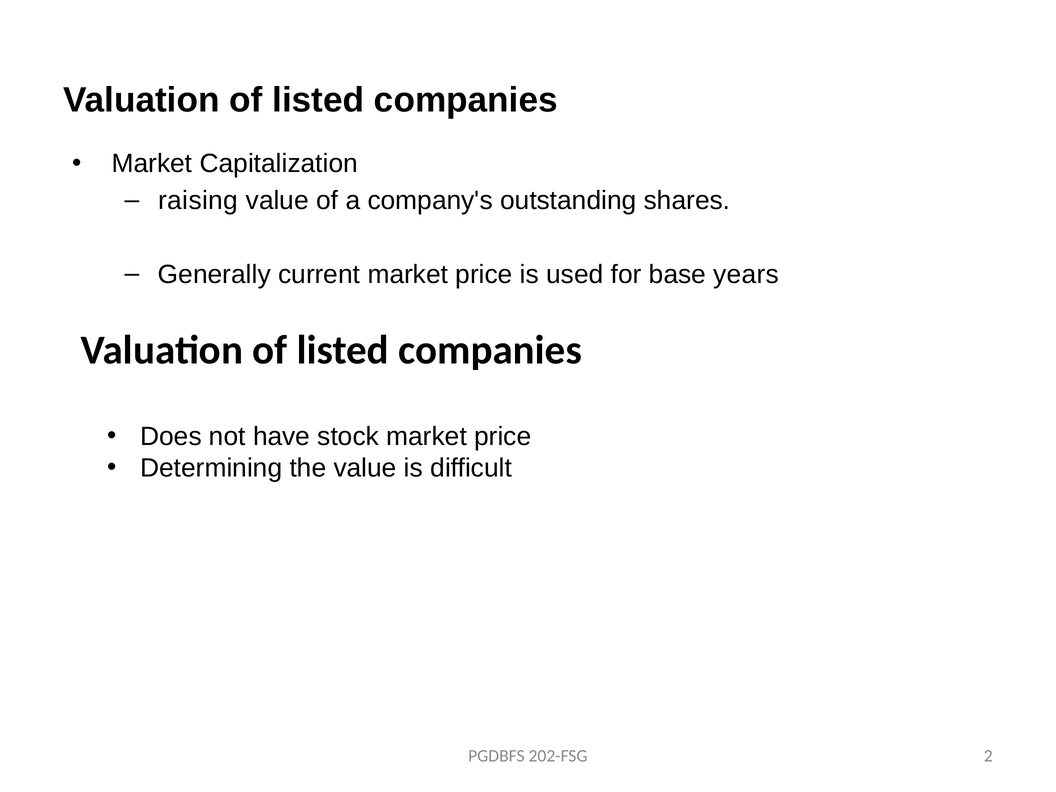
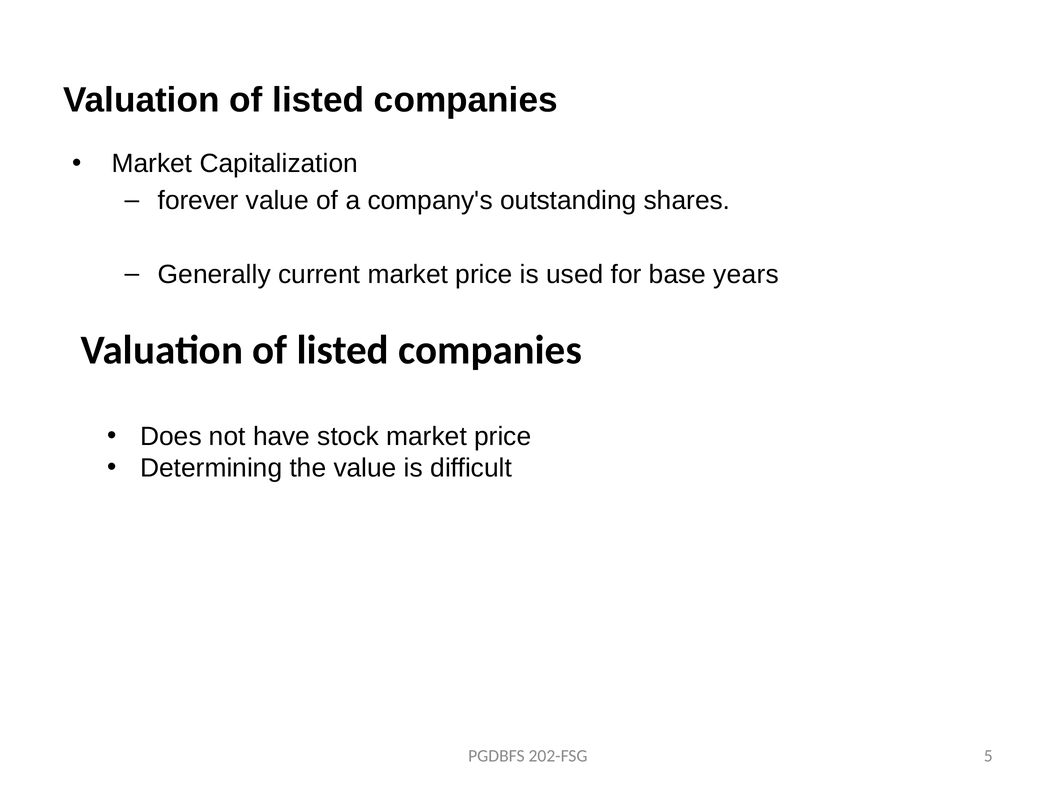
raising: raising -> forever
2: 2 -> 5
